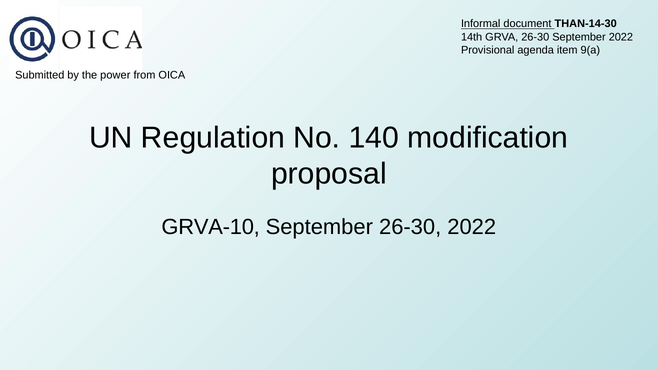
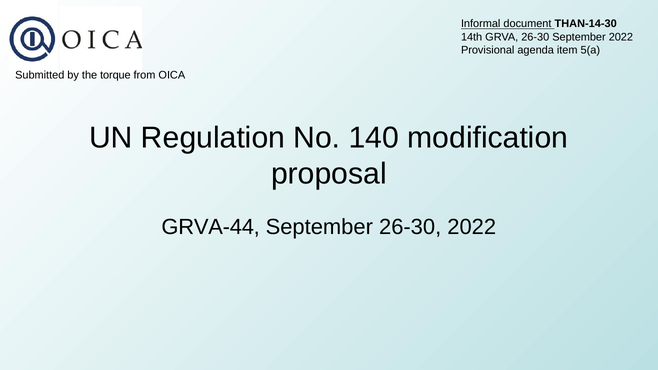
9(a: 9(a -> 5(a
power: power -> torque
GRVA-10: GRVA-10 -> GRVA-44
